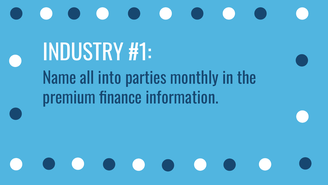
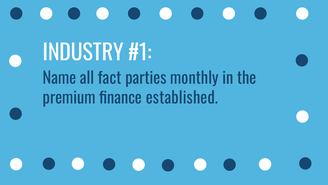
into: into -> fact
information: information -> established
